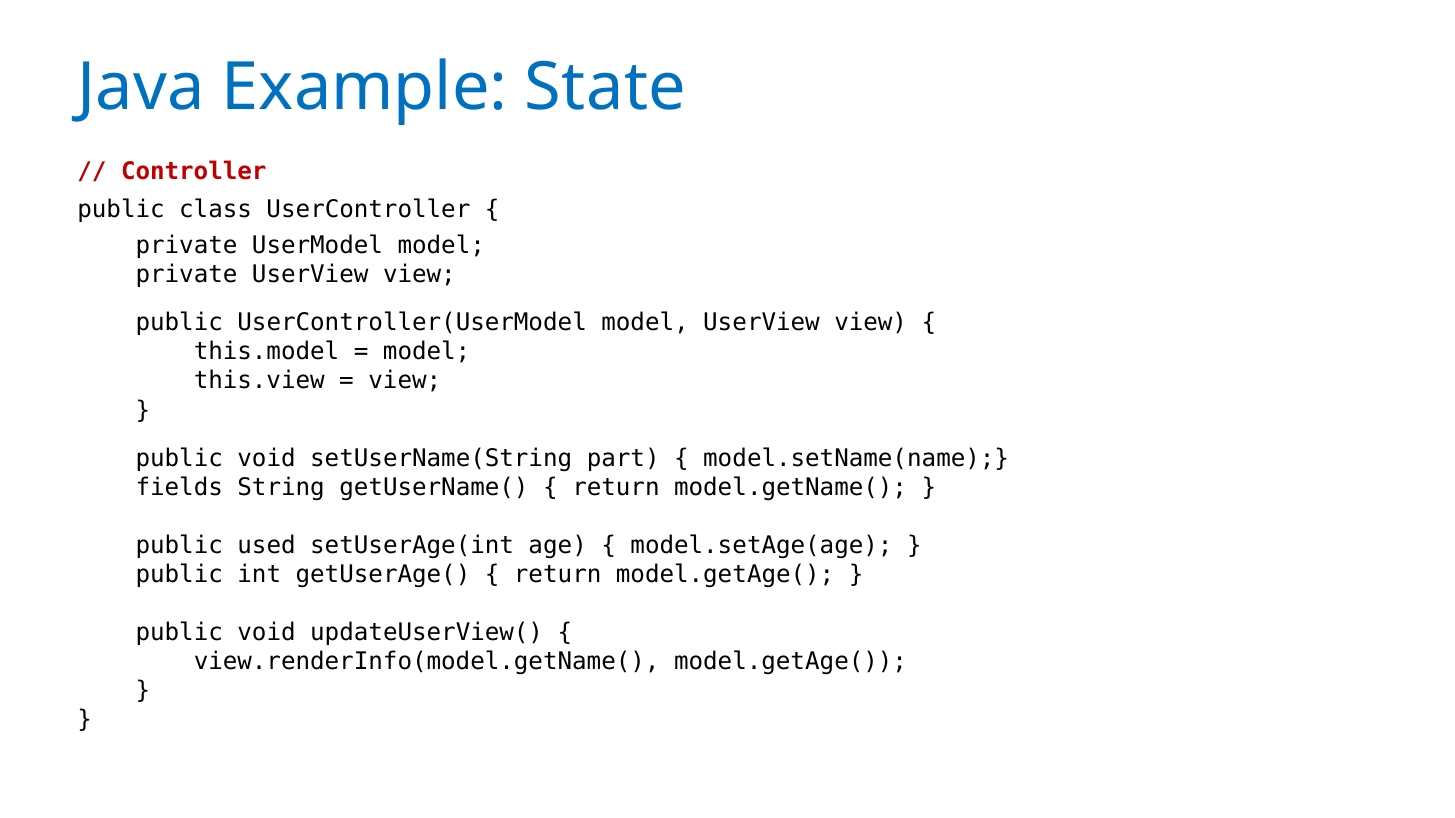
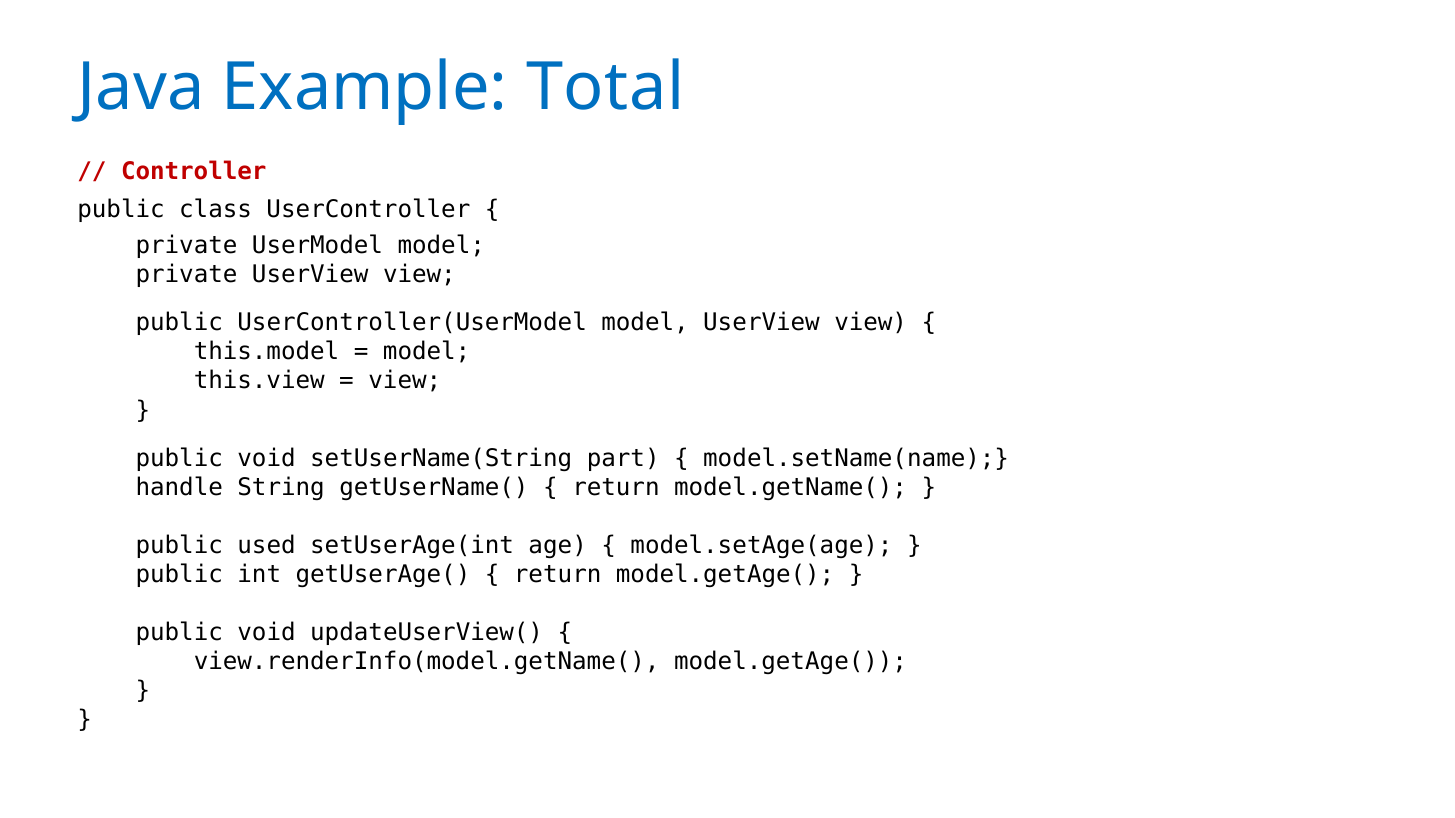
State: State -> Total
fields: fields -> handle
